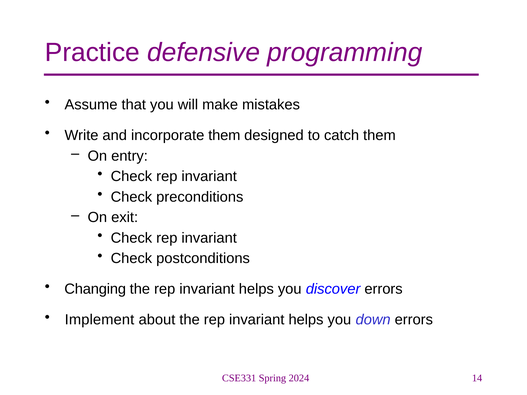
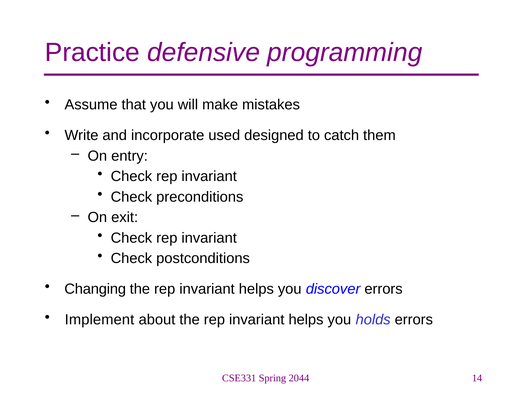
incorporate them: them -> used
down: down -> holds
2024: 2024 -> 2044
